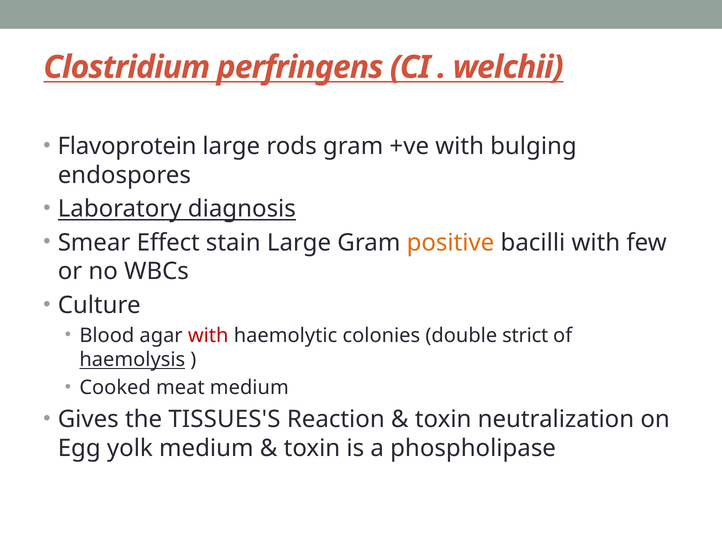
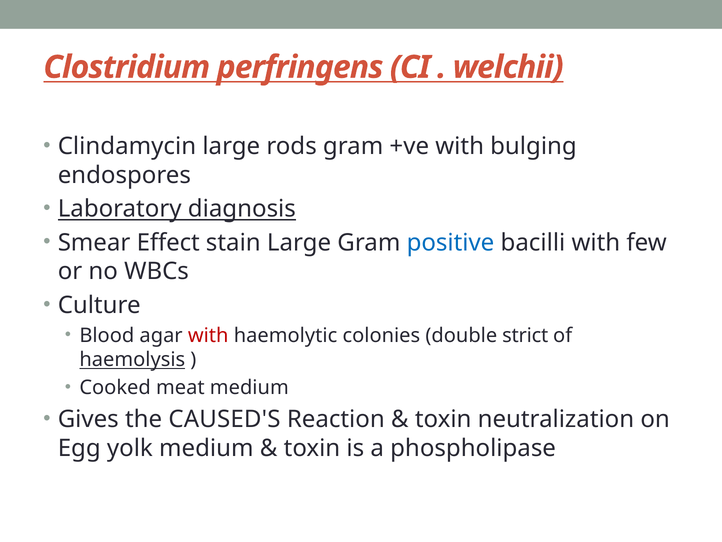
Flavoprotein: Flavoprotein -> Clindamycin
positive colour: orange -> blue
TISSUES'S: TISSUES'S -> CAUSED'S
